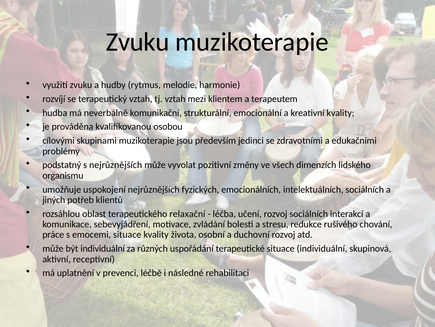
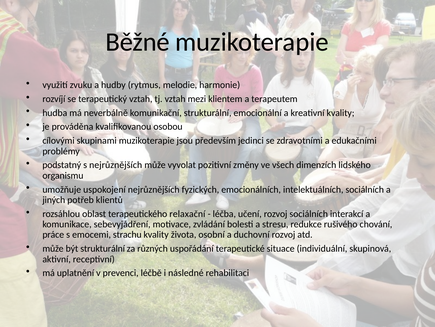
Zvuku at (138, 42): Zvuku -> Běžné
emocemi situace: situace -> strachu
být individuální: individuální -> strukturální
